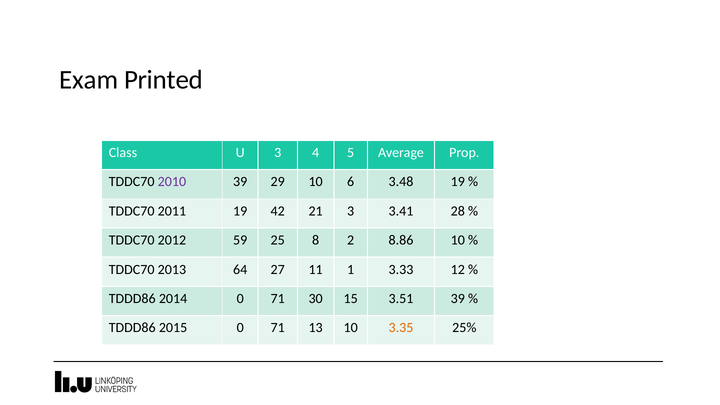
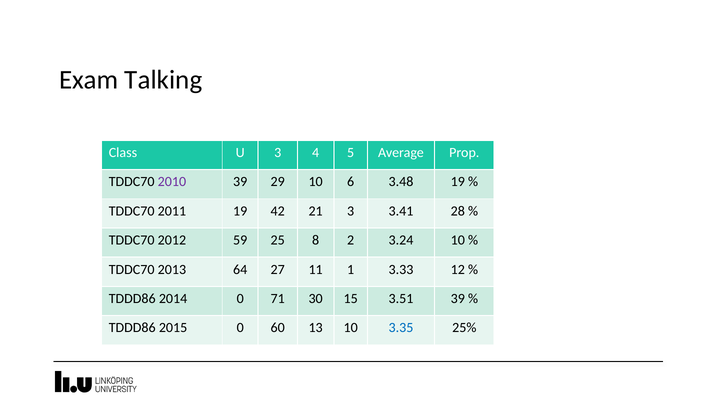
Printed: Printed -> Talking
8.86: 8.86 -> 3.24
2015 0 71: 71 -> 60
3.35 colour: orange -> blue
